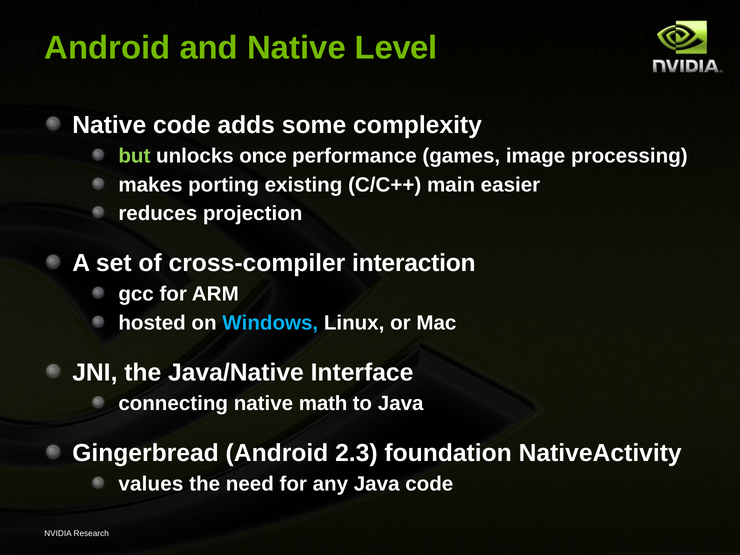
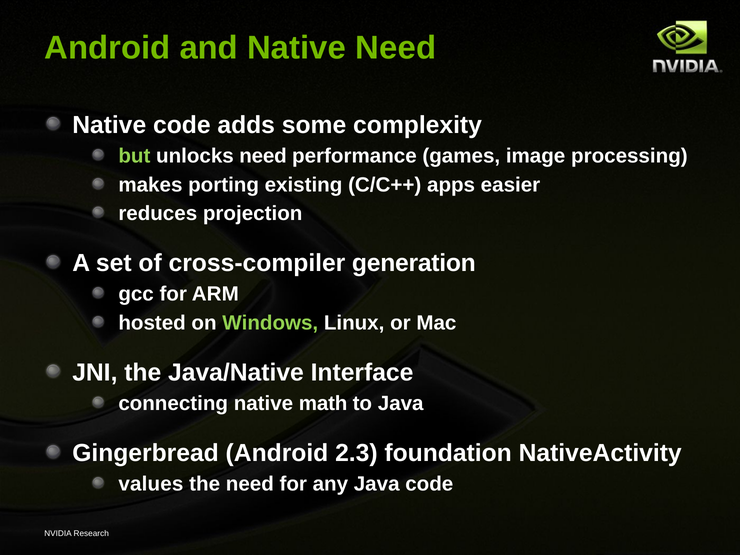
Native Level: Level -> Need
unlocks once: once -> need
main: main -> apps
interaction: interaction -> generation
Windows colour: light blue -> light green
